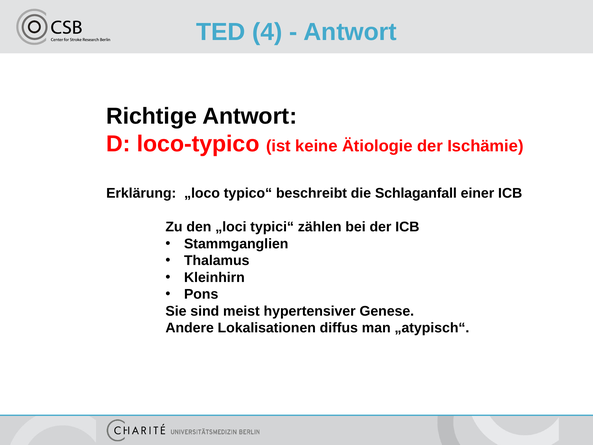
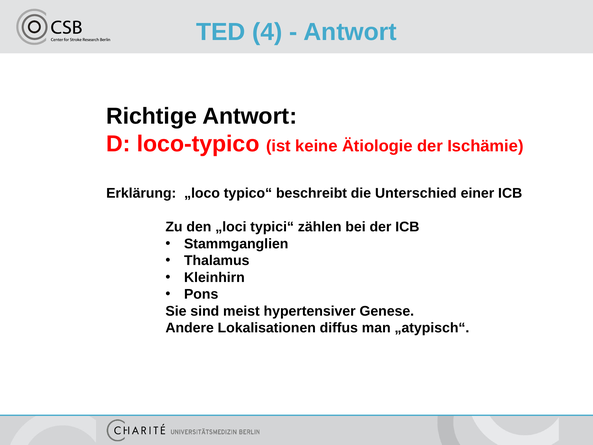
Schlaganfall: Schlaganfall -> Unterschied
